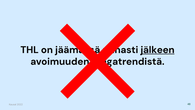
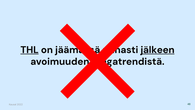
THL underline: none -> present
